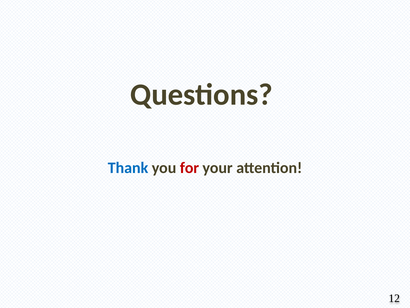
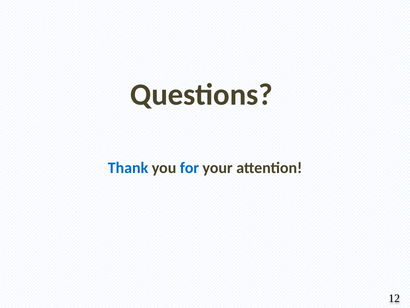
for colour: red -> blue
